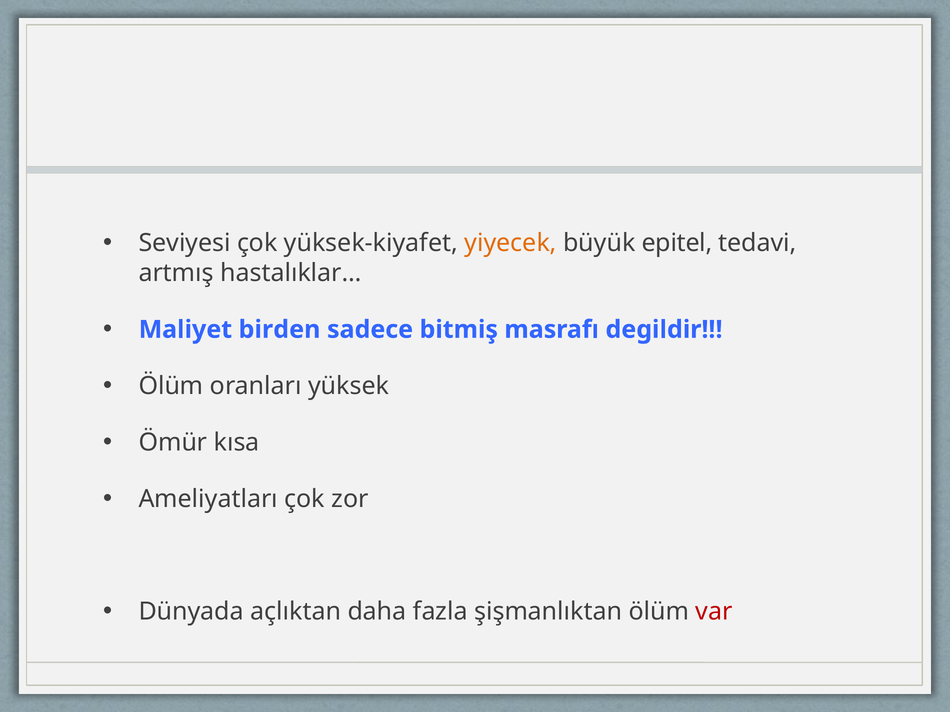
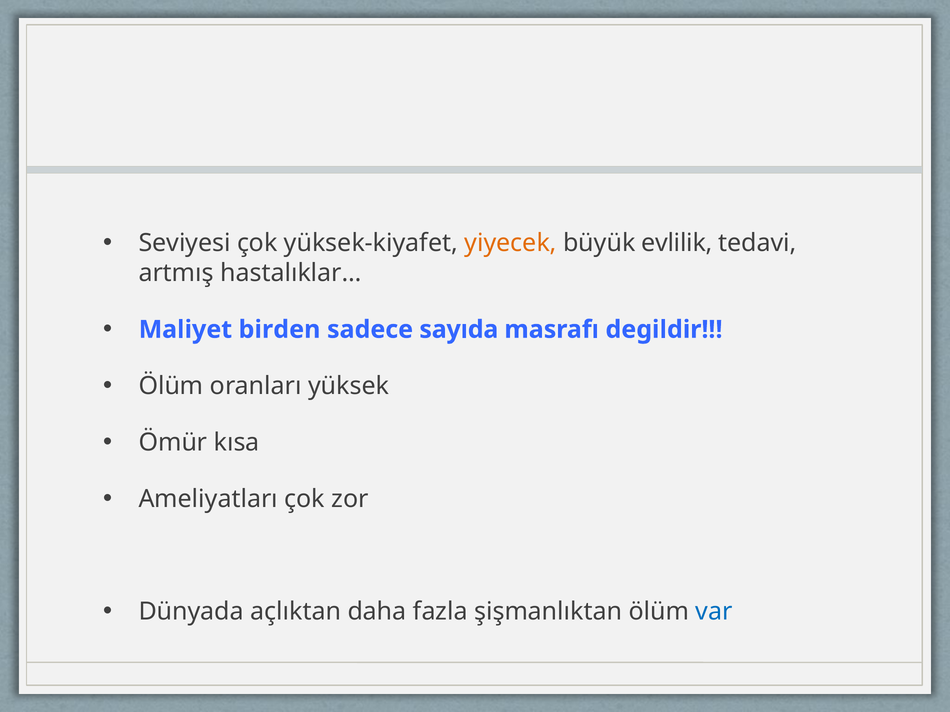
epitel: epitel -> evlilik
bitmiş: bitmiş -> sayıda
var colour: red -> blue
